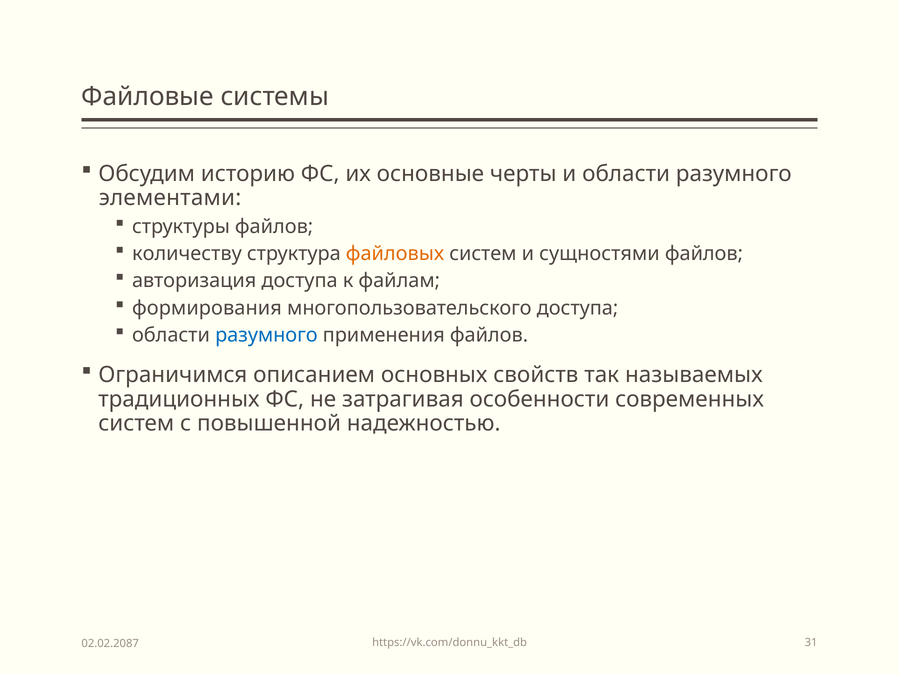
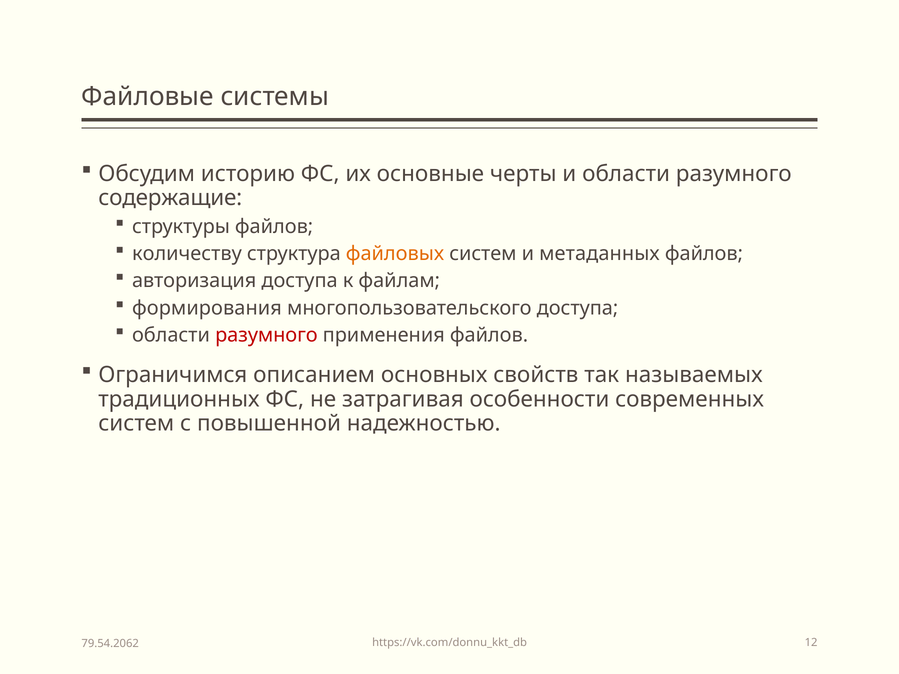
элементами: элементами -> содержащие
сущностями: сущностями -> метаданных
разумного at (266, 335) colour: blue -> red
31: 31 -> 12
02.02.2087: 02.02.2087 -> 79.54.2062
